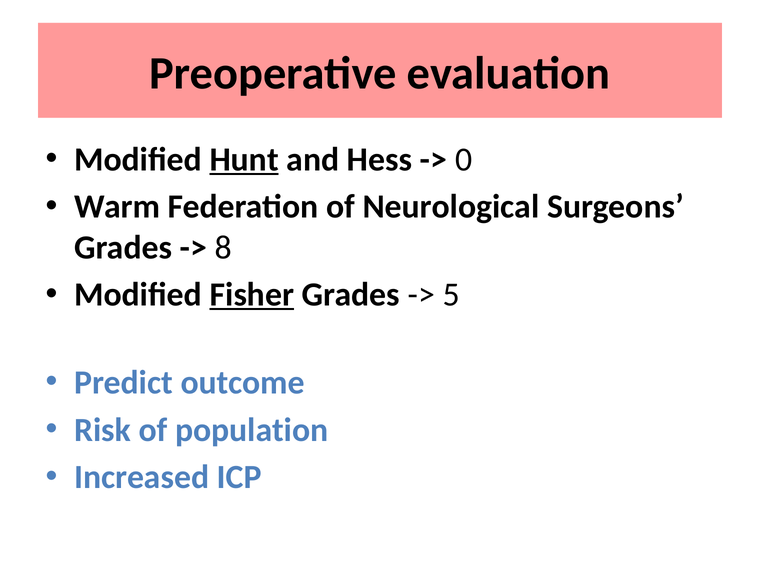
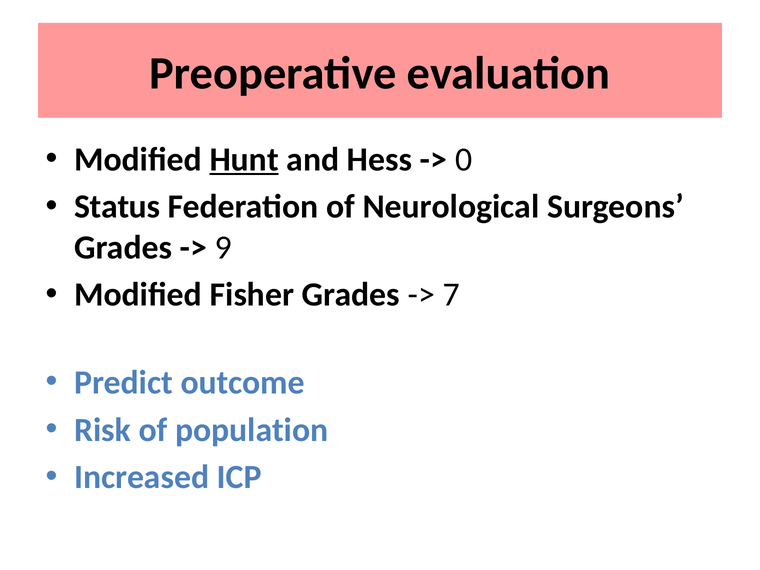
Warm: Warm -> Status
8: 8 -> 9
Fisher underline: present -> none
5: 5 -> 7
